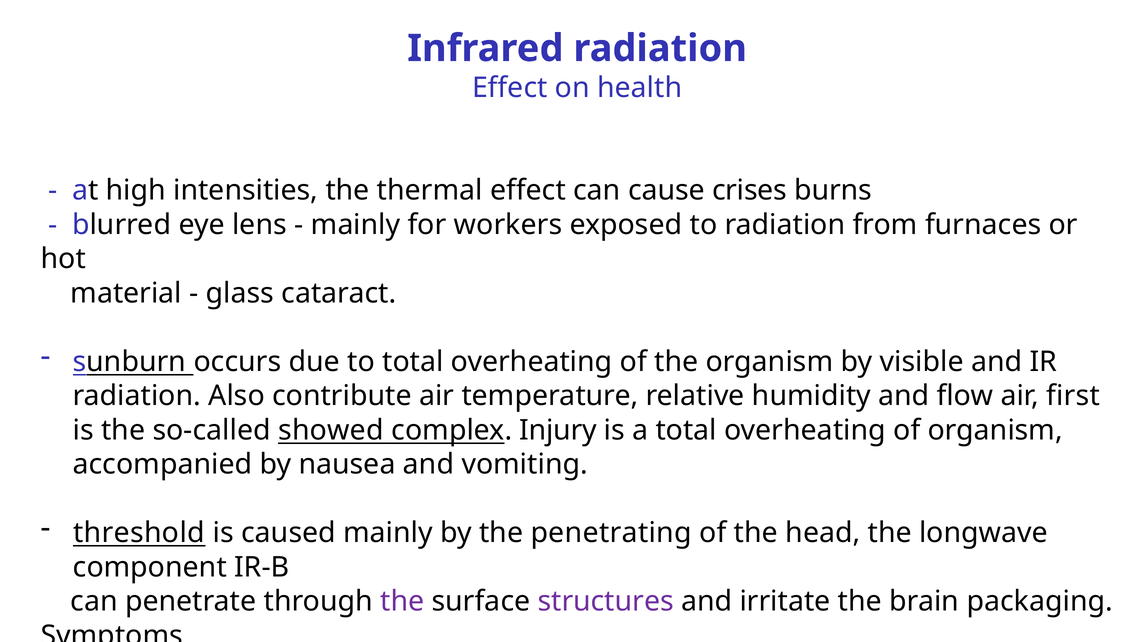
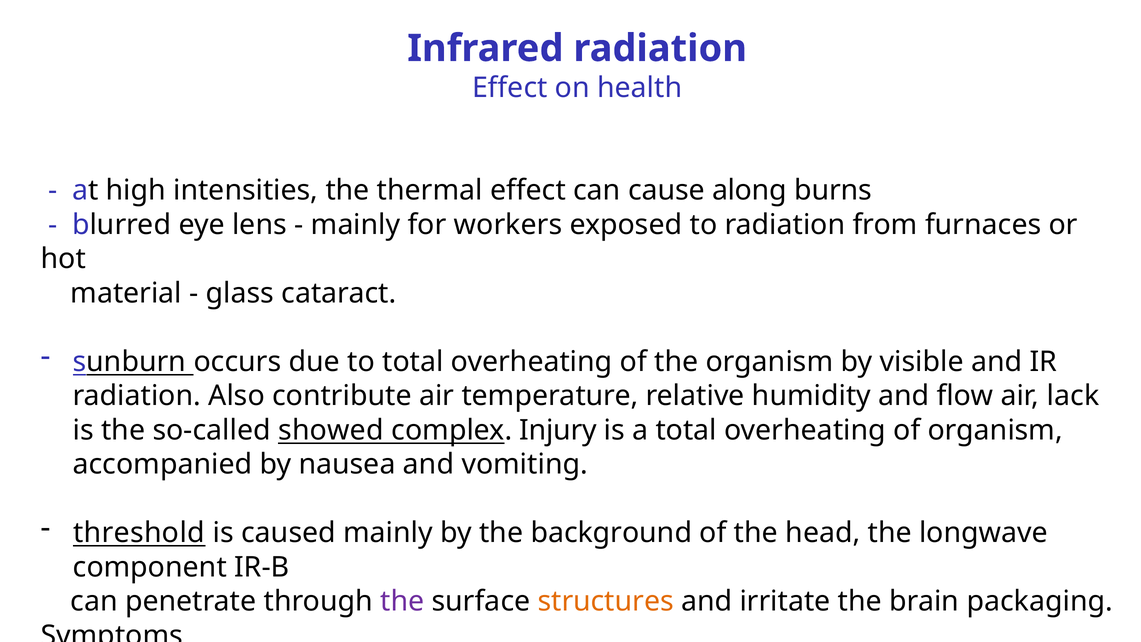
crises: crises -> along
air first: first -> lack
penetrating: penetrating -> background
structures colour: purple -> orange
